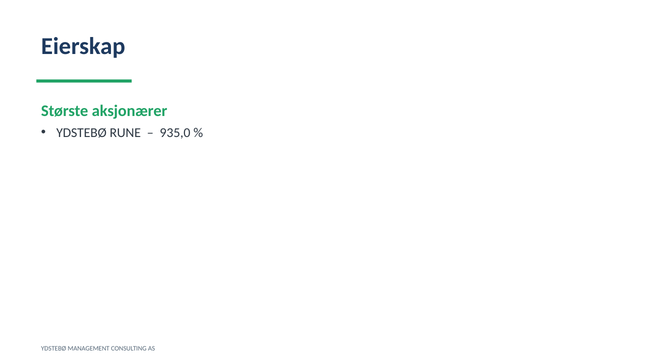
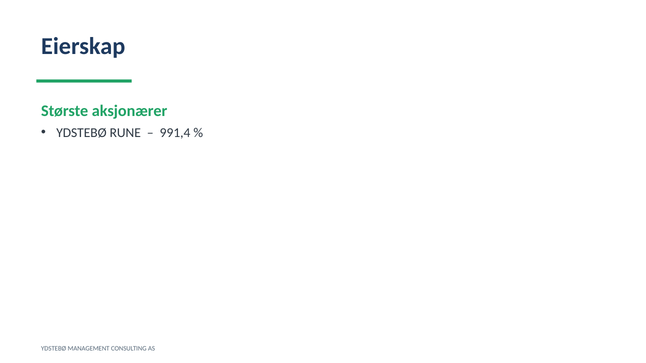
935,0: 935,0 -> 991,4
